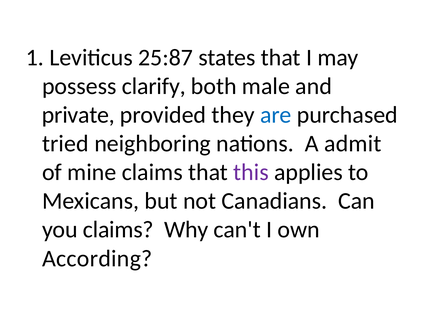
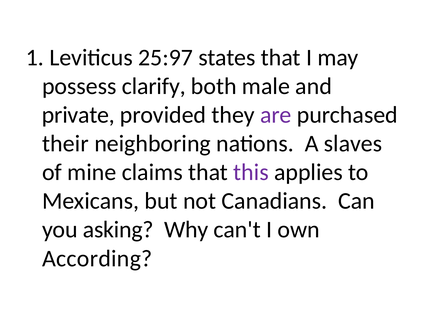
25:87: 25:87 -> 25:97
are colour: blue -> purple
tried: tried -> their
admit: admit -> slaves
you claims: claims -> asking
